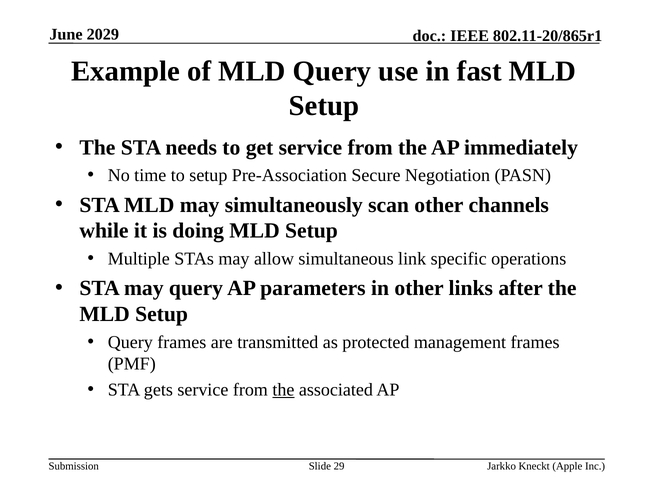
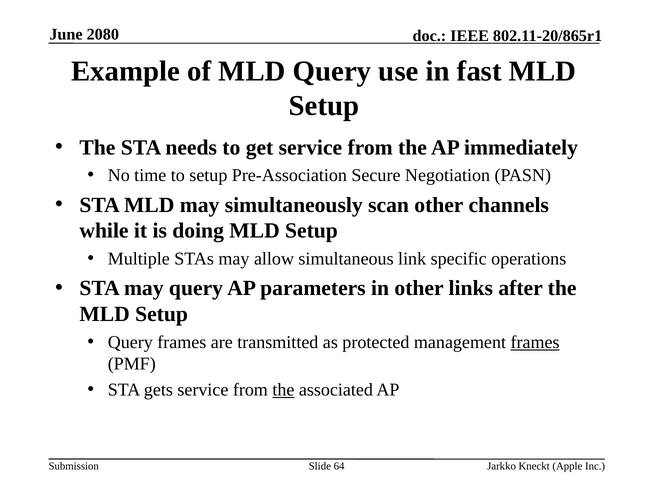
2029: 2029 -> 2080
frames at (535, 342) underline: none -> present
29: 29 -> 64
